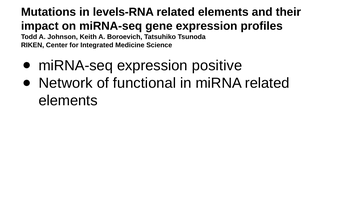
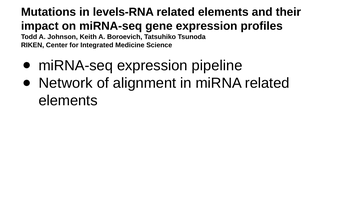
positive: positive -> pipeline
functional: functional -> alignment
